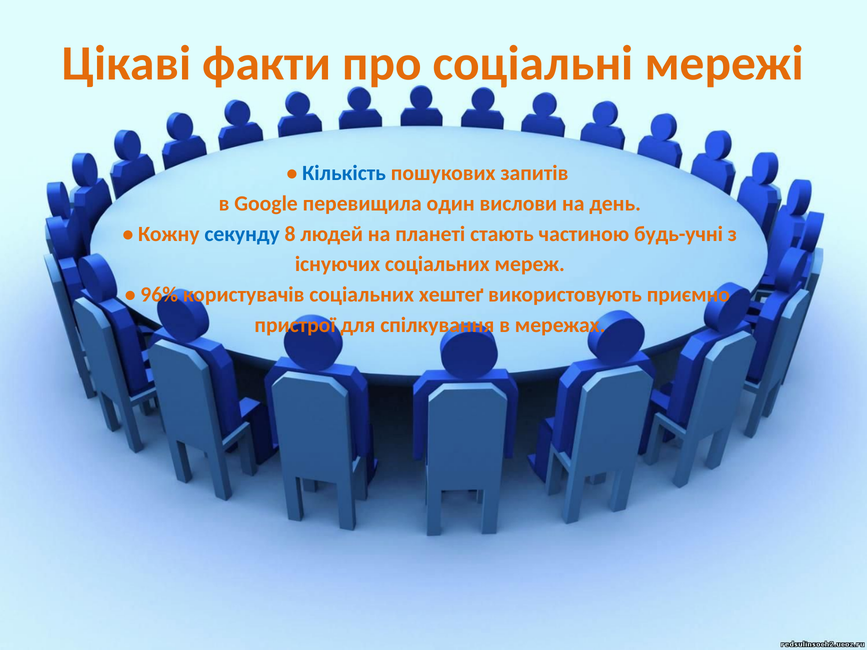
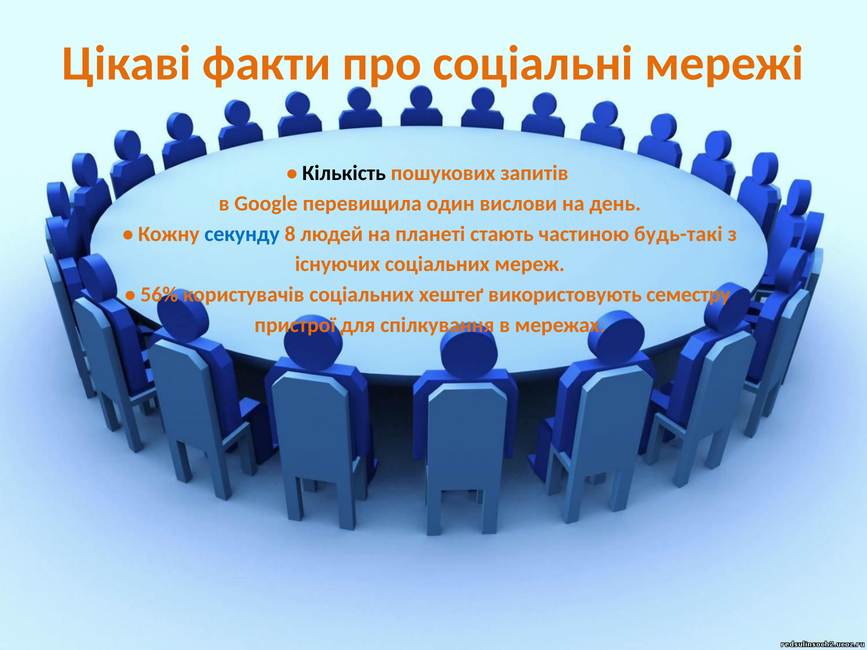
Кількість colour: blue -> black
будь-учні: будь-учні -> будь-такі
96%: 96% -> 56%
приємно: приємно -> семестру
